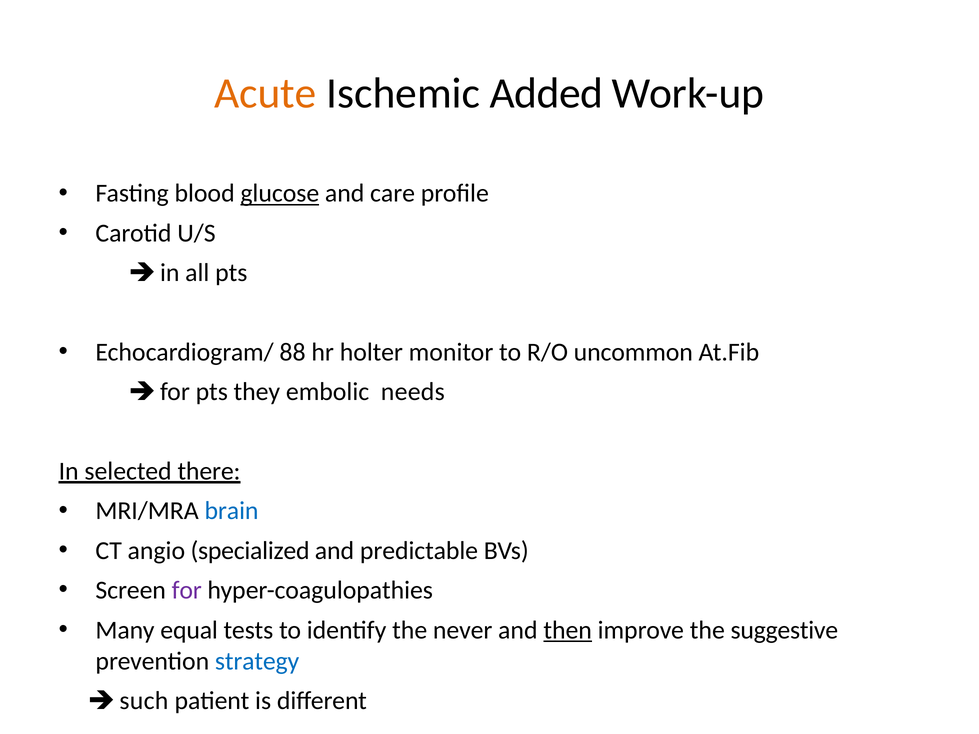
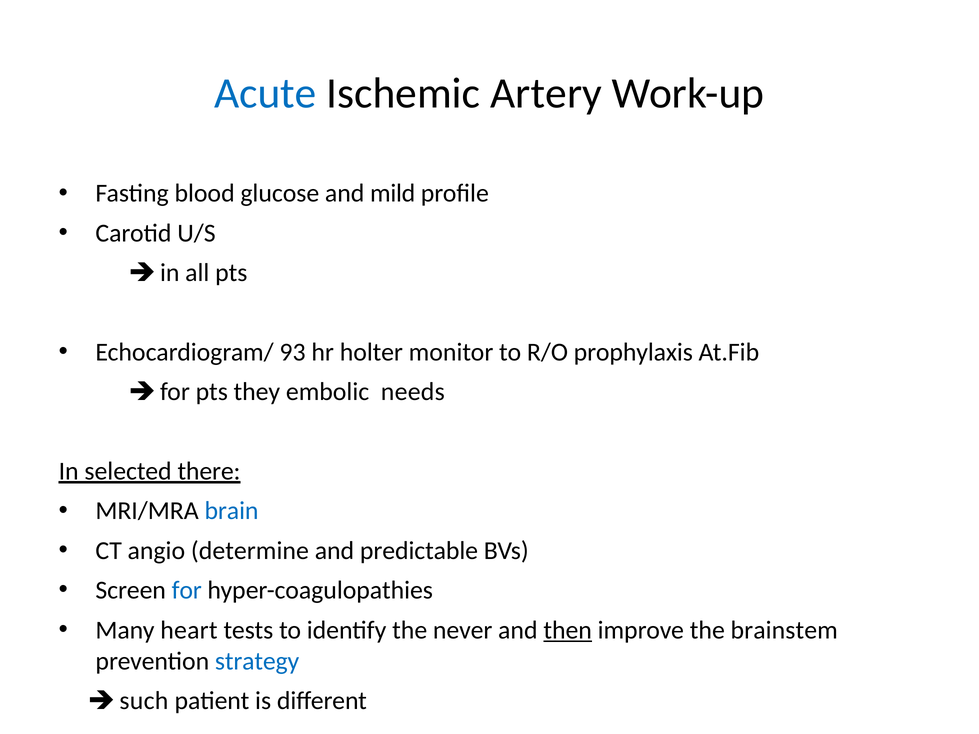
Acute colour: orange -> blue
Added: Added -> Artery
glucose underline: present -> none
care: care -> mild
88: 88 -> 93
uncommon: uncommon -> prophylaxis
specialized: specialized -> determine
for at (187, 591) colour: purple -> blue
equal: equal -> heart
suggestive: suggestive -> brainstem
